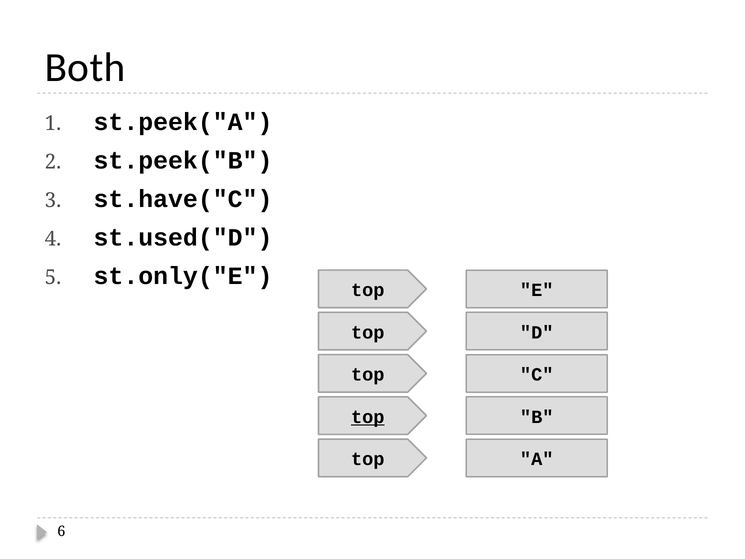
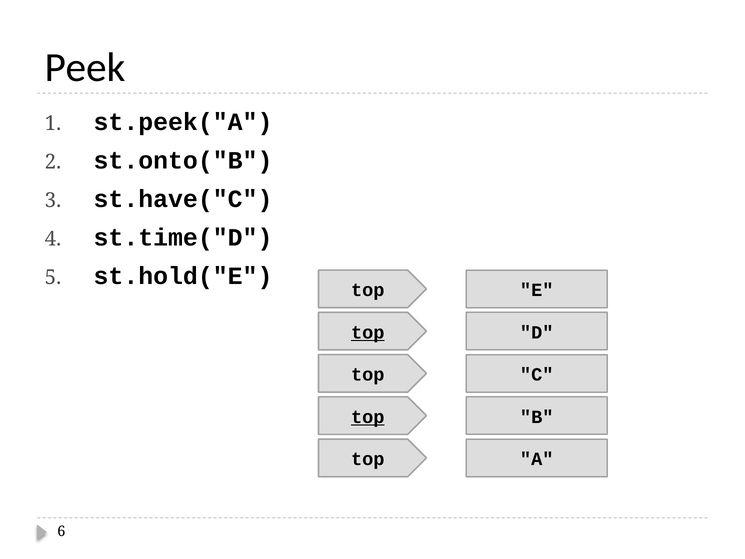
Both: Both -> Peek
st.peek("B: st.peek("B -> st.onto("B
st.used("D: st.used("D -> st.time("D
st.only("E: st.only("E -> st.hold("E
top at (368, 332) underline: none -> present
